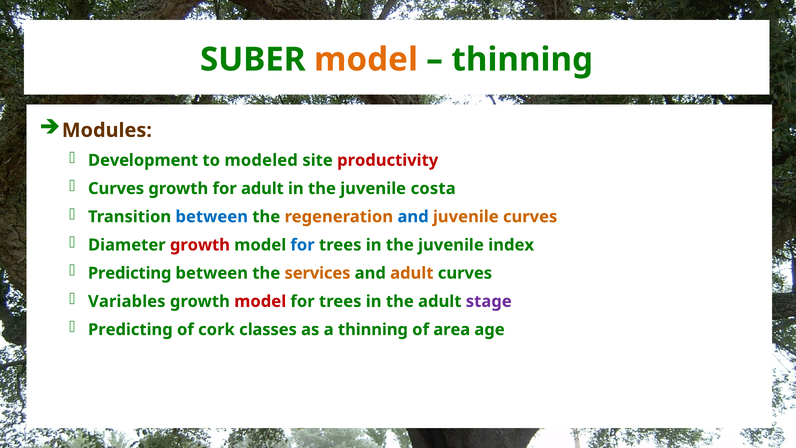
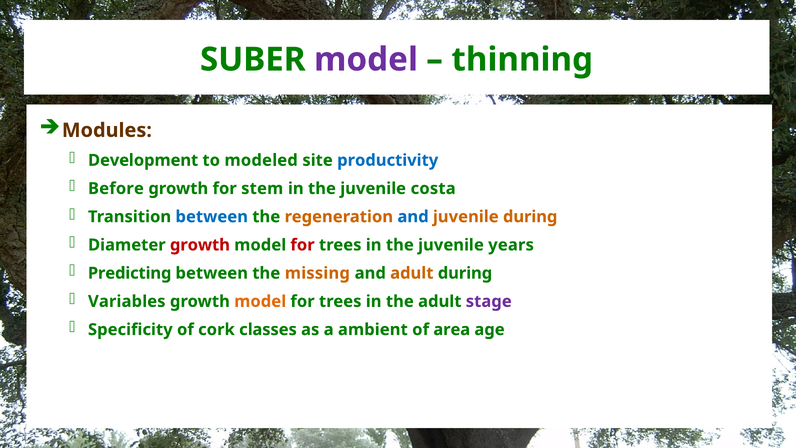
model at (366, 60) colour: orange -> purple
productivity colour: red -> blue
Curves at (116, 188): Curves -> Before
for adult: adult -> stem
juvenile curves: curves -> during
for at (302, 245) colour: blue -> red
index: index -> years
services: services -> missing
adult curves: curves -> during
model at (260, 301) colour: red -> orange
Predicting at (130, 329): Predicting -> Specificity
a thinning: thinning -> ambient
